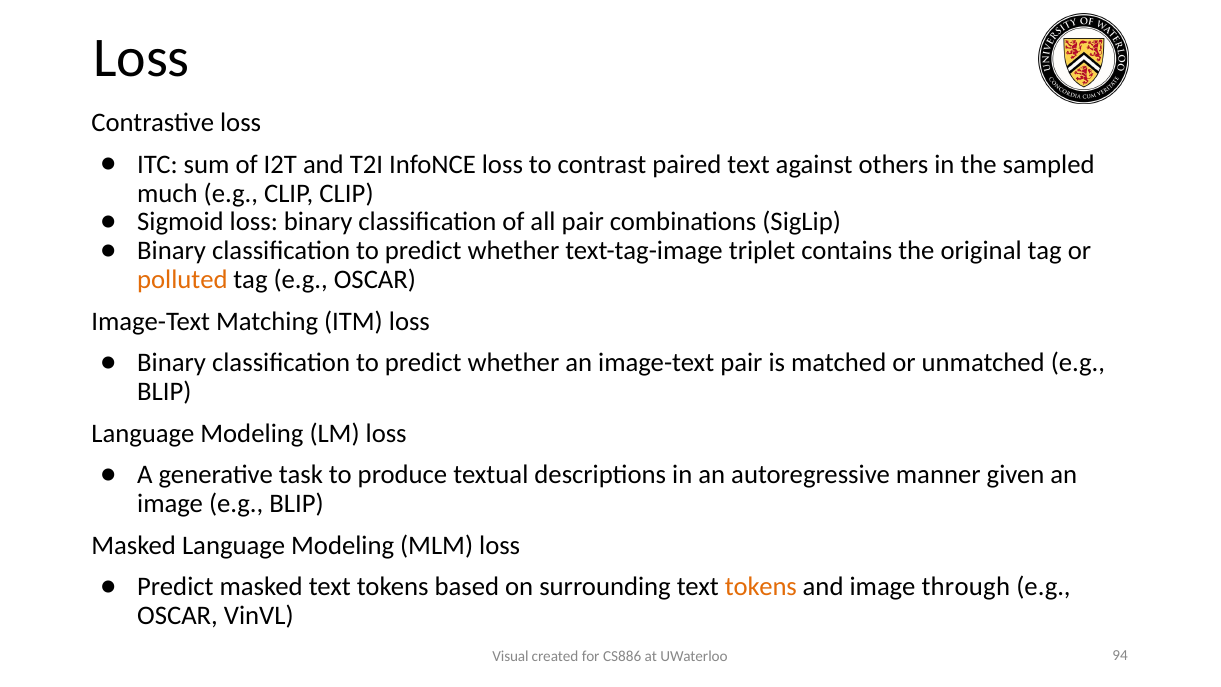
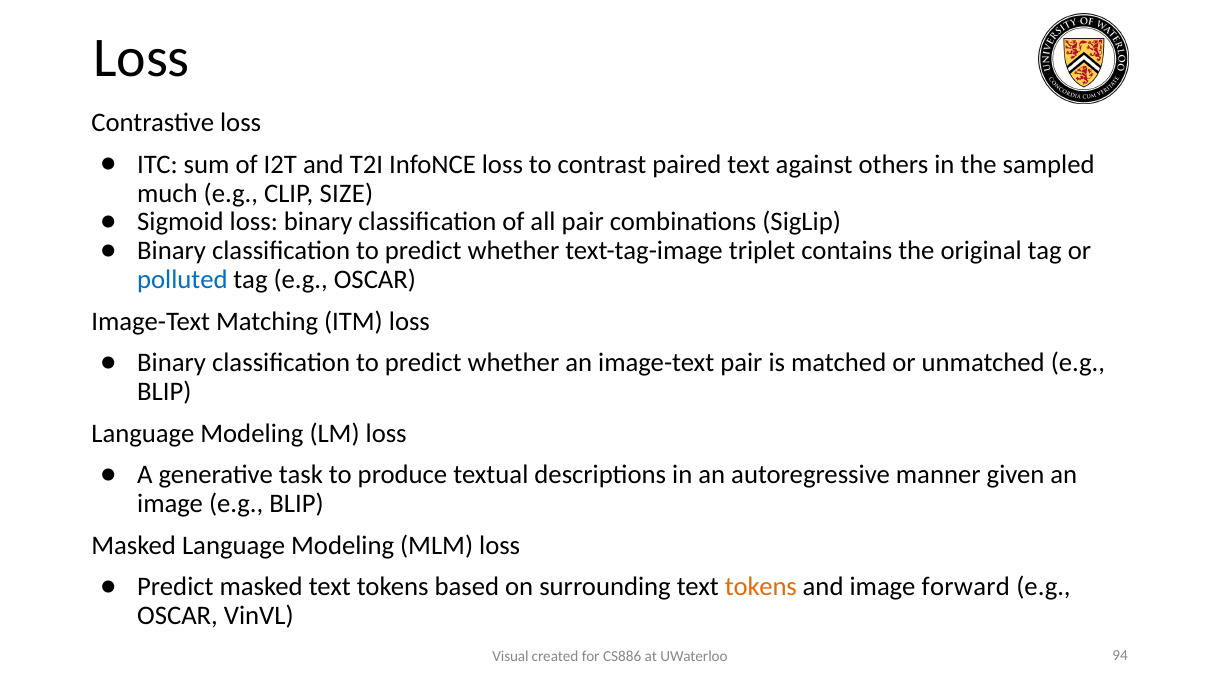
CLIP CLIP: CLIP -> SIZE
polluted colour: orange -> blue
through: through -> forward
